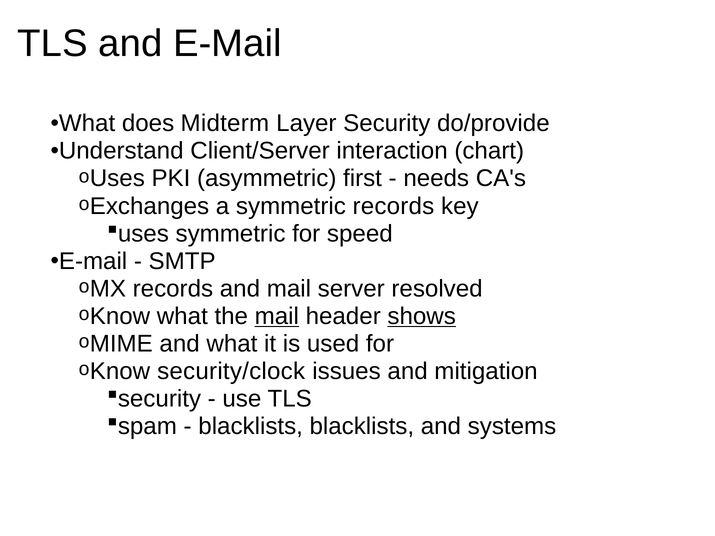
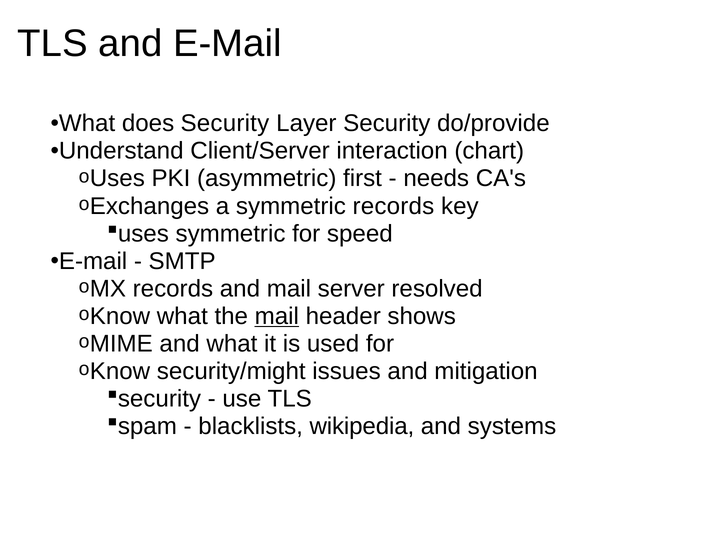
does Midterm: Midterm -> Security
shows underline: present -> none
security/clock: security/clock -> security/might
blacklists blacklists: blacklists -> wikipedia
